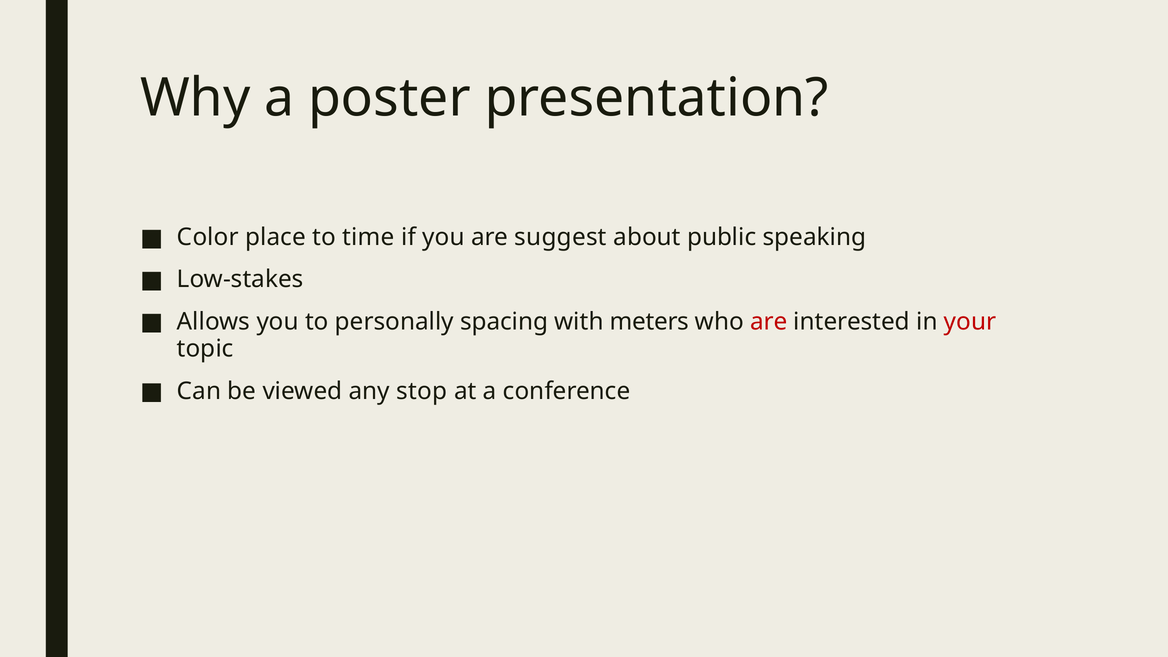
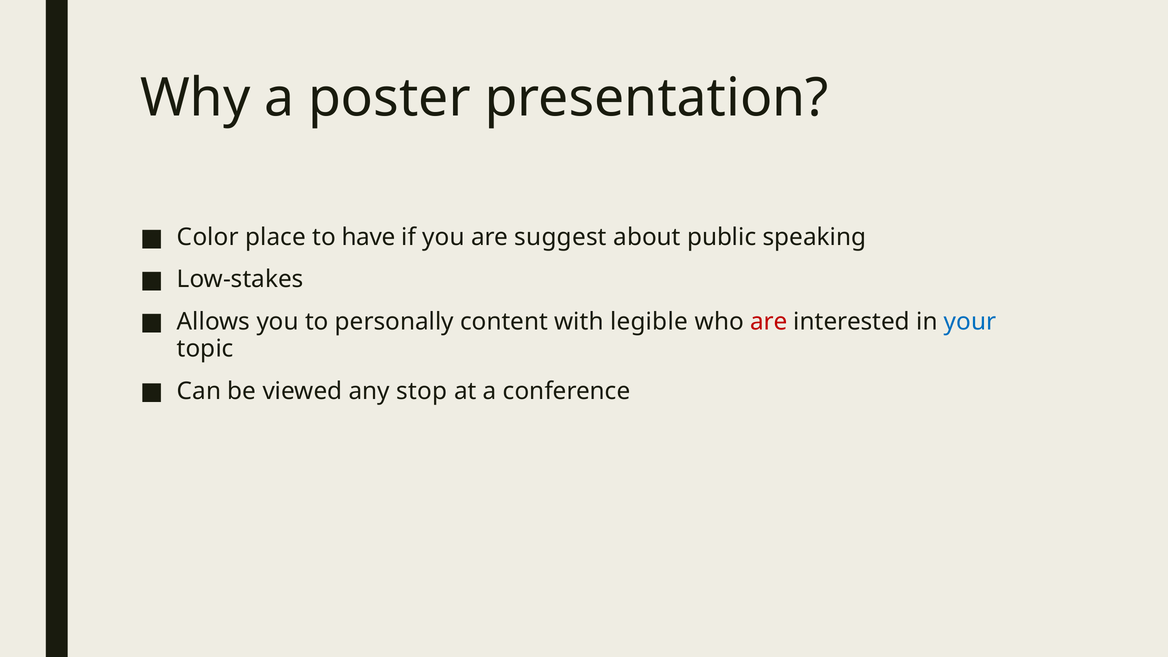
time: time -> have
spacing: spacing -> content
meters: meters -> legible
your colour: red -> blue
